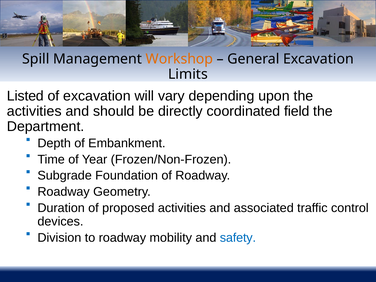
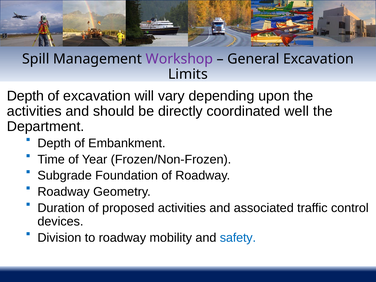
Workshop colour: orange -> purple
Listed at (25, 96): Listed -> Depth
field: field -> well
